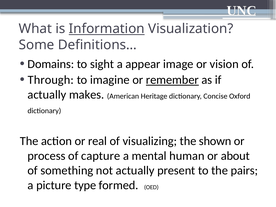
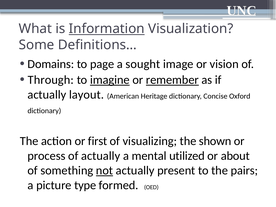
sight: sight -> page
appear: appear -> sought
imagine underline: none -> present
makes: makes -> layout
real: real -> first
of capture: capture -> actually
human: human -> utilized
not underline: none -> present
